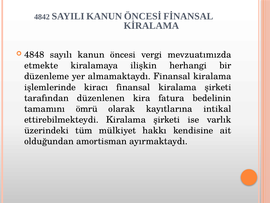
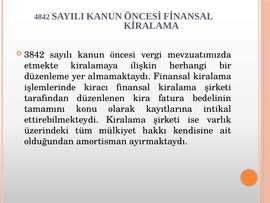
4848: 4848 -> 3842
ömrü: ömrü -> konu
